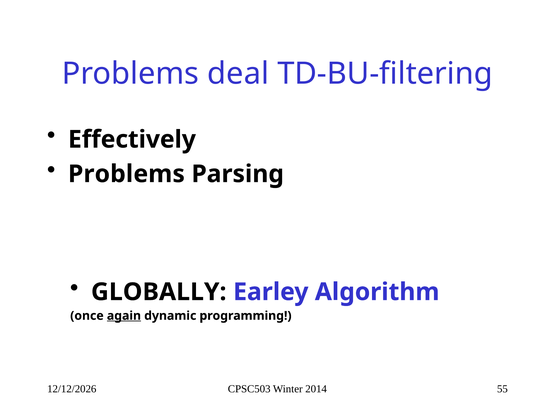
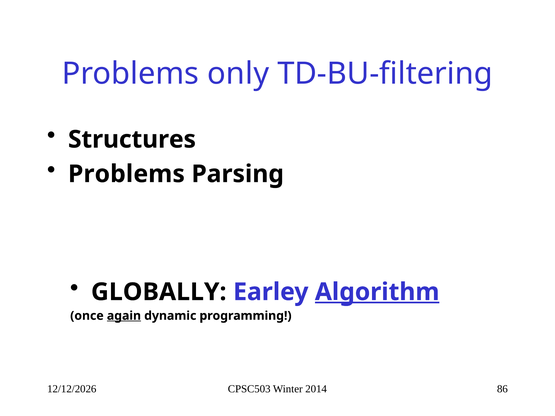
deal: deal -> only
Effectively: Effectively -> Structures
Algorithm underline: none -> present
55: 55 -> 86
